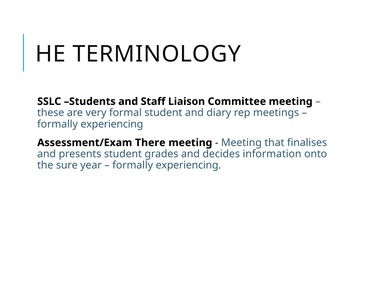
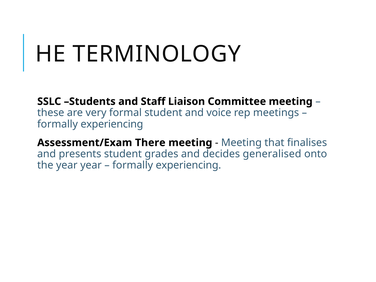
diary: diary -> voice
information: information -> generalised
the sure: sure -> year
